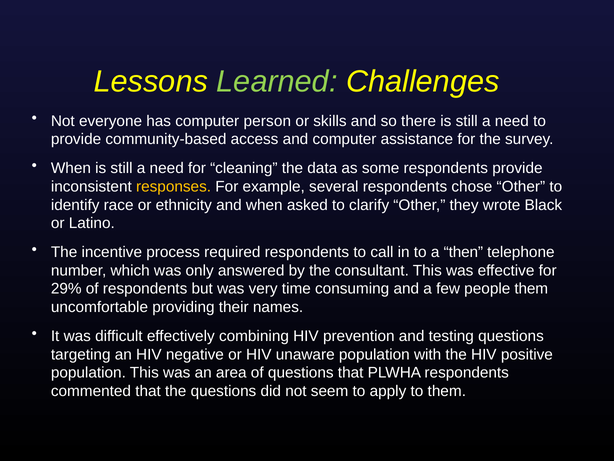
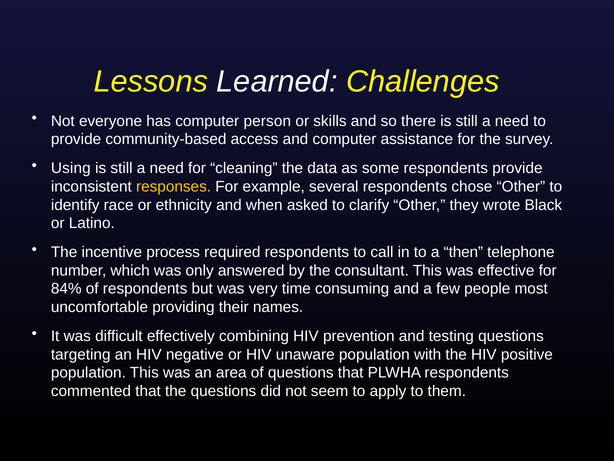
Learned colour: light green -> white
When at (71, 168): When -> Using
29%: 29% -> 84%
people them: them -> most
